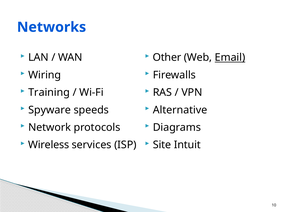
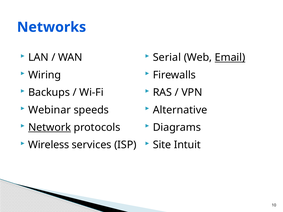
Other: Other -> Serial
Training: Training -> Backups
Spyware: Spyware -> Webinar
Network underline: none -> present
